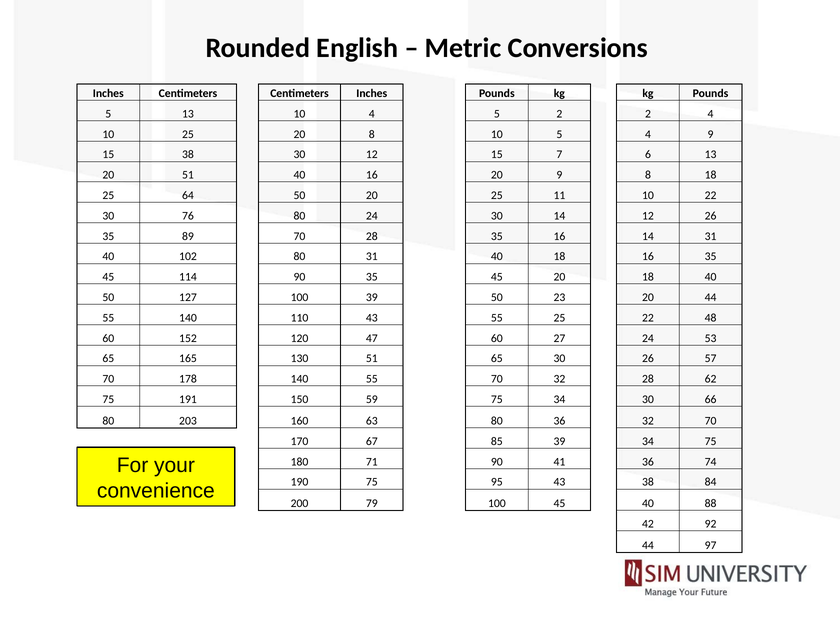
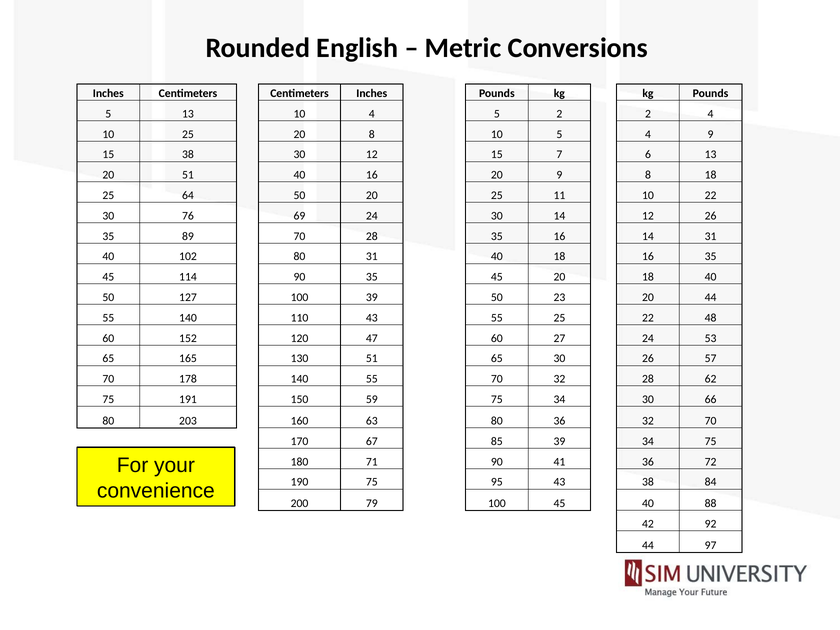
76 80: 80 -> 69
74: 74 -> 72
